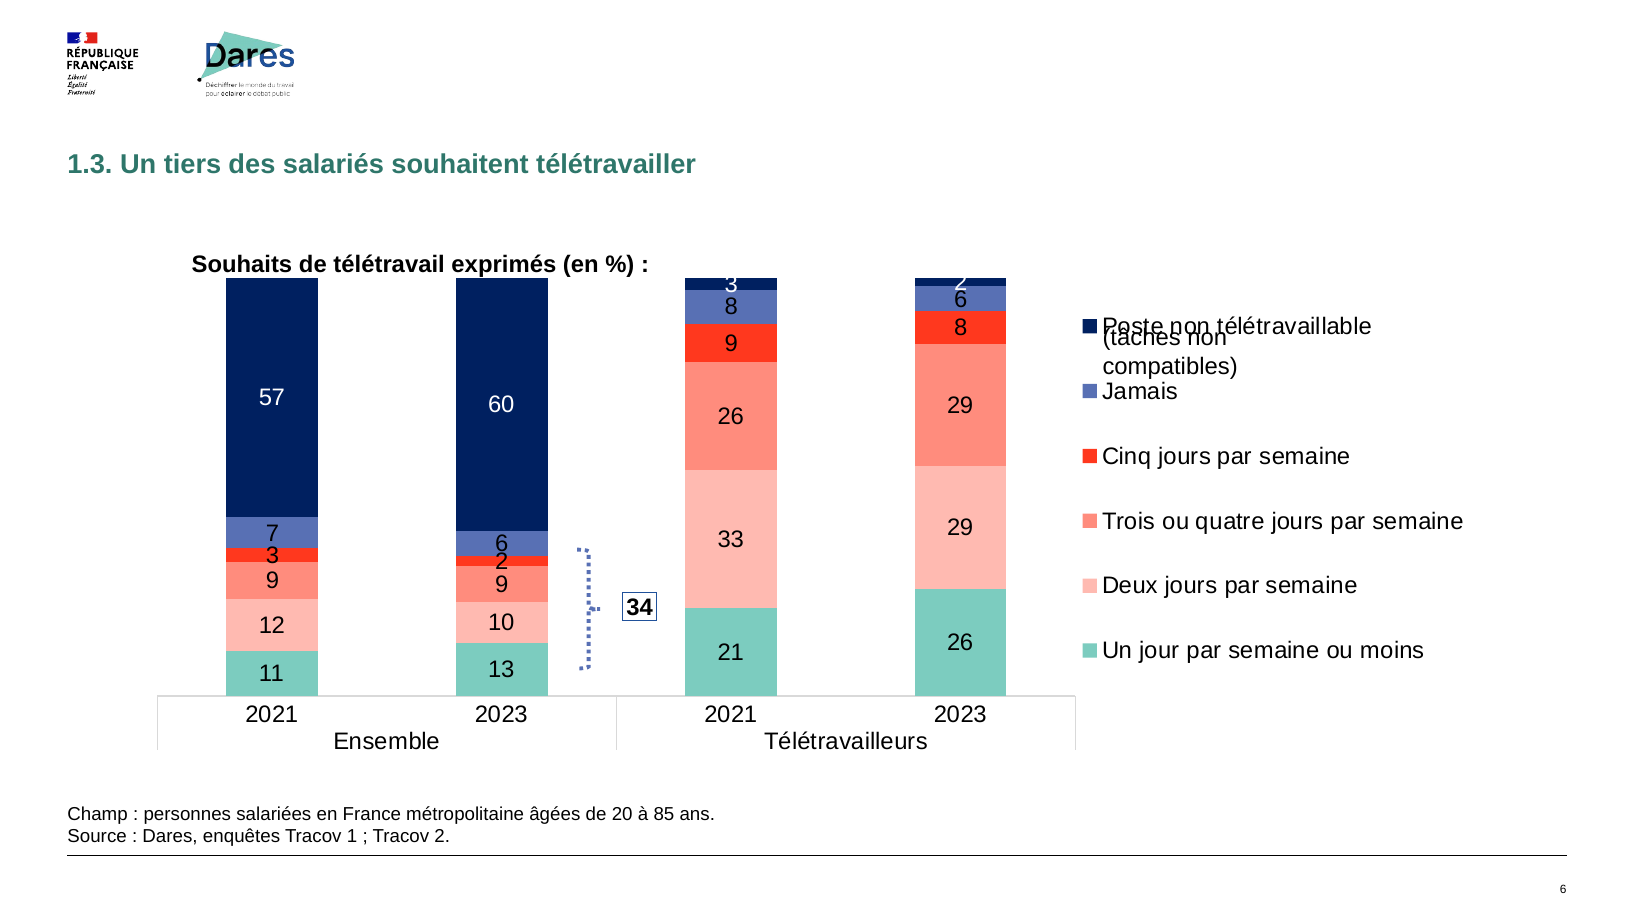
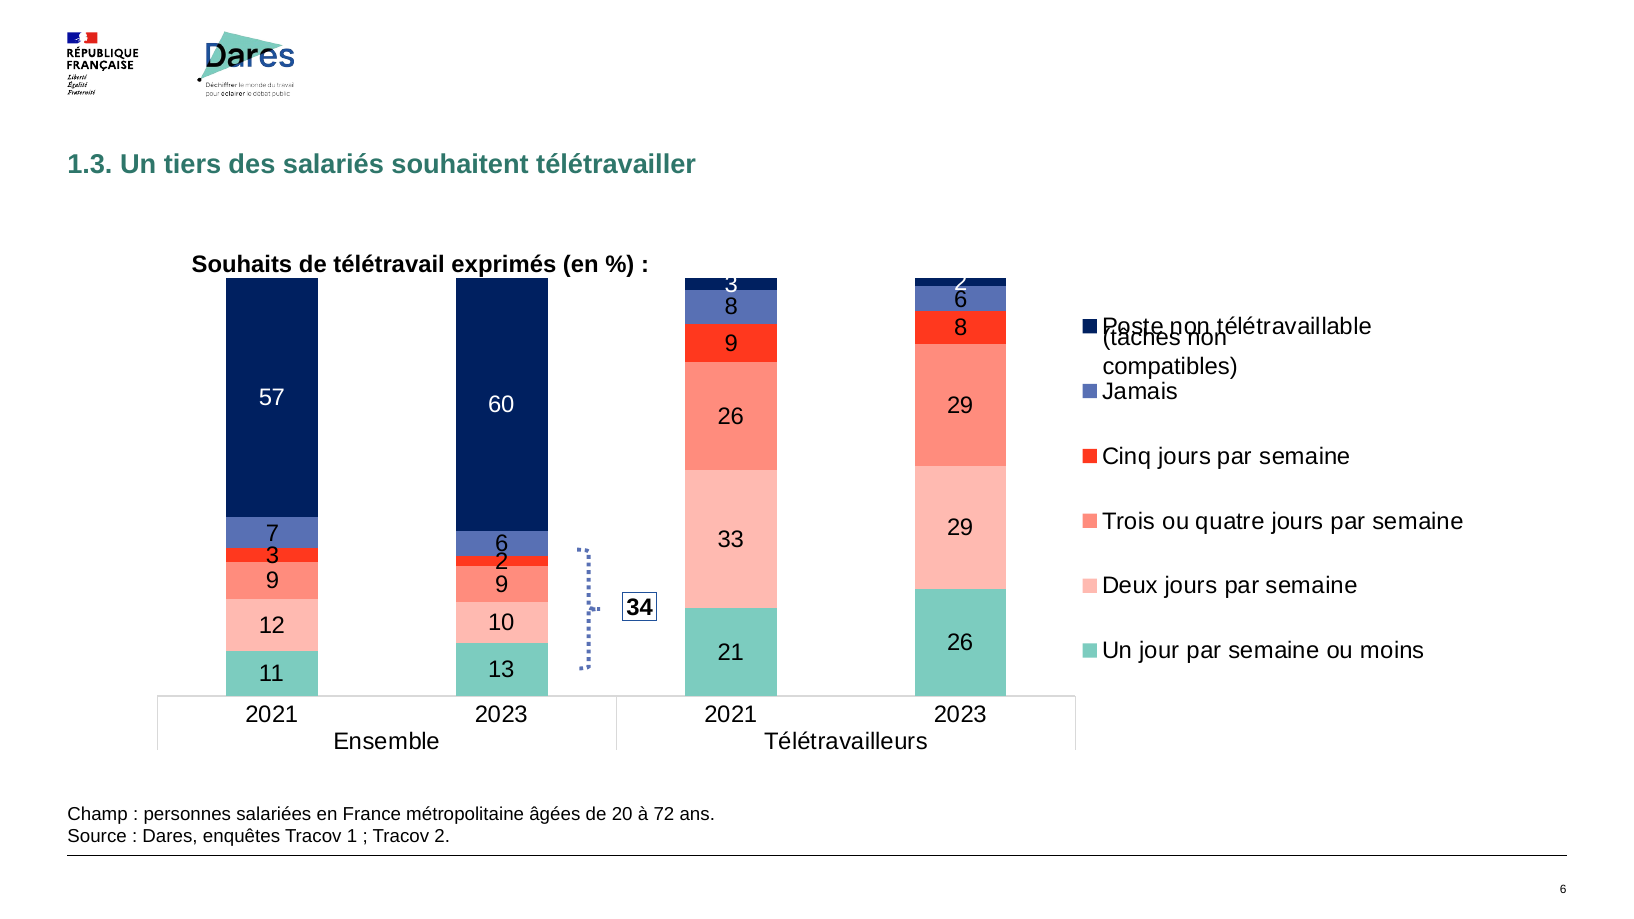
85: 85 -> 72
